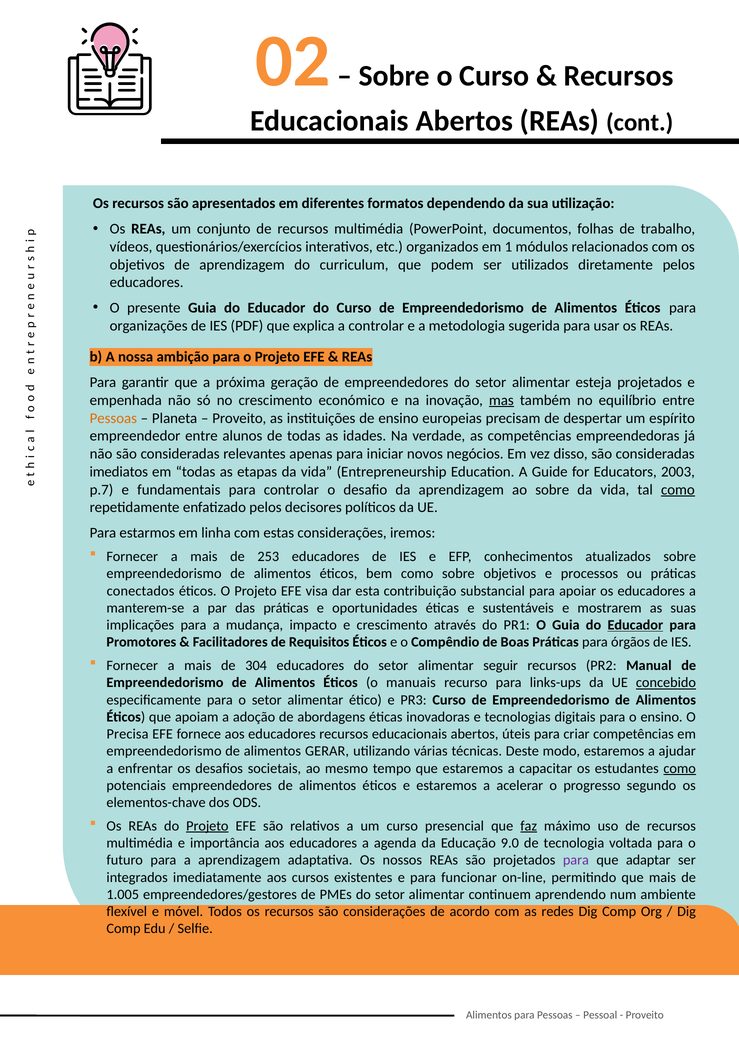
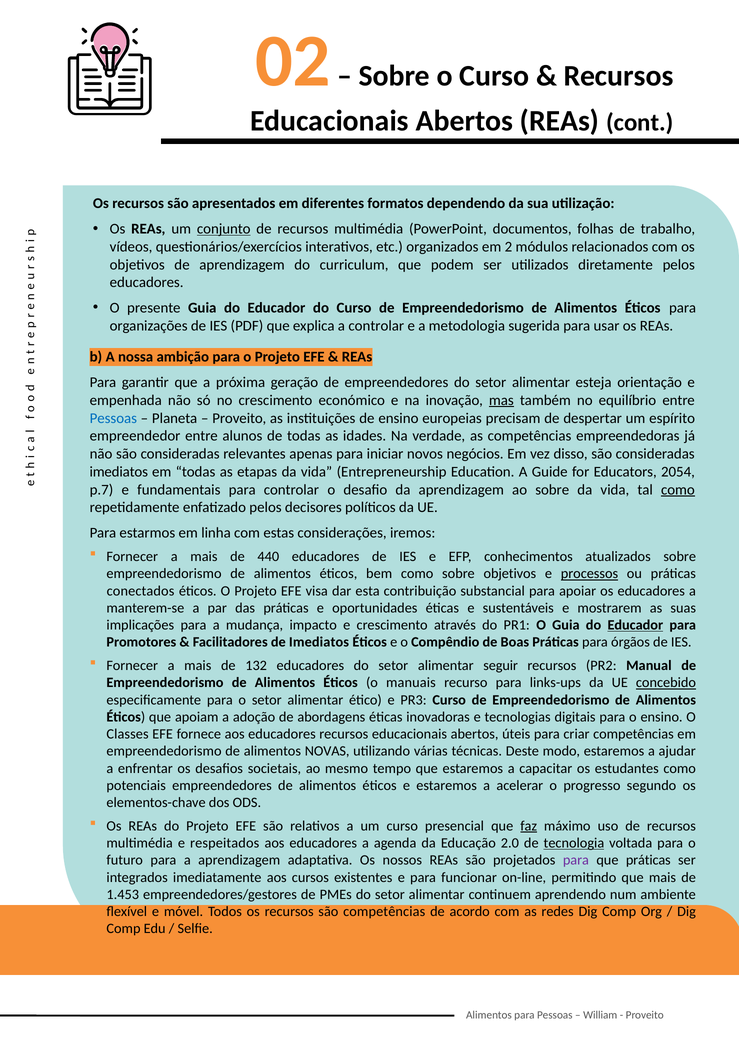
conjunto underline: none -> present
1: 1 -> 2
esteja projetados: projetados -> orientação
Pessoas at (113, 418) colour: orange -> blue
2003: 2003 -> 2054
253: 253 -> 440
processos underline: none -> present
de Requisitos: Requisitos -> Imediatos
304: 304 -> 132
Precisa: Precisa -> Classes
GERAR: GERAR -> NOVAS
como at (680, 768) underline: present -> none
Projeto at (207, 826) underline: present -> none
importância: importância -> respeitados
9.0: 9.0 -> 2.0
tecnologia underline: none -> present
que adaptar: adaptar -> práticas
1.005: 1.005 -> 1.453
são considerações: considerações -> competências
Pessoal: Pessoal -> William
